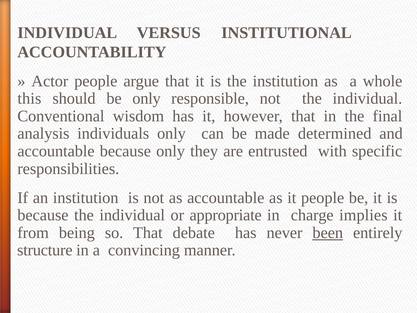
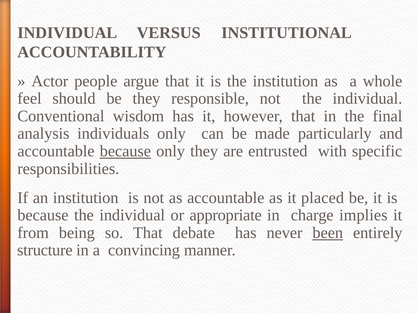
this: this -> feel
be only: only -> they
determined: determined -> particularly
because at (125, 151) underline: none -> present
it people: people -> placed
